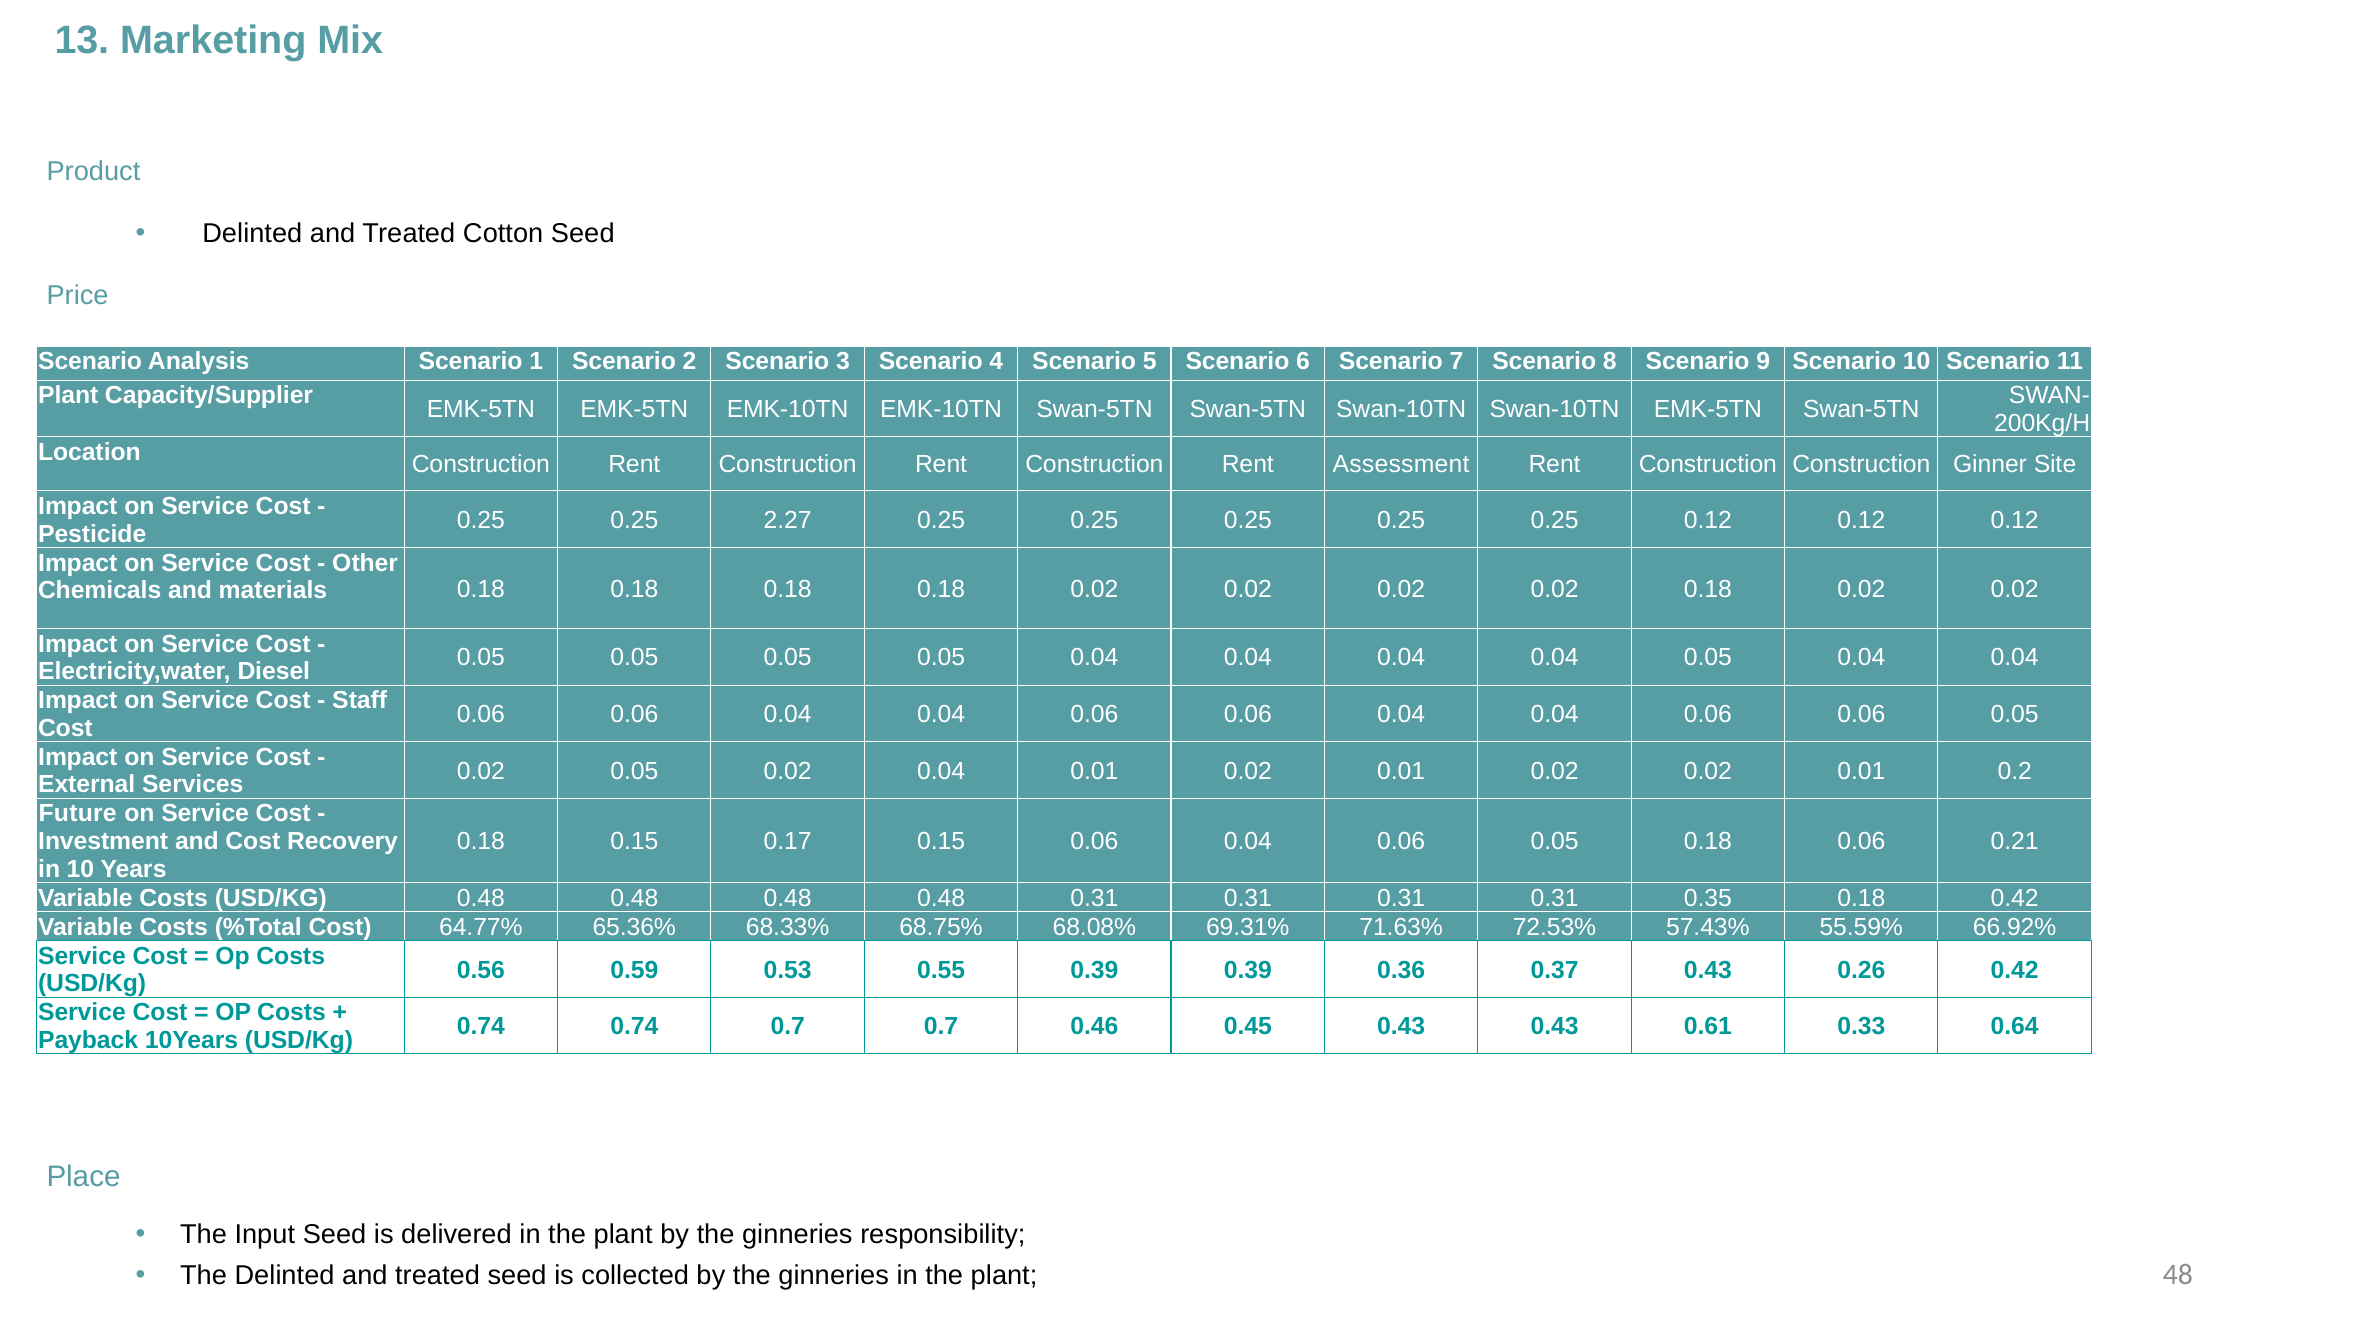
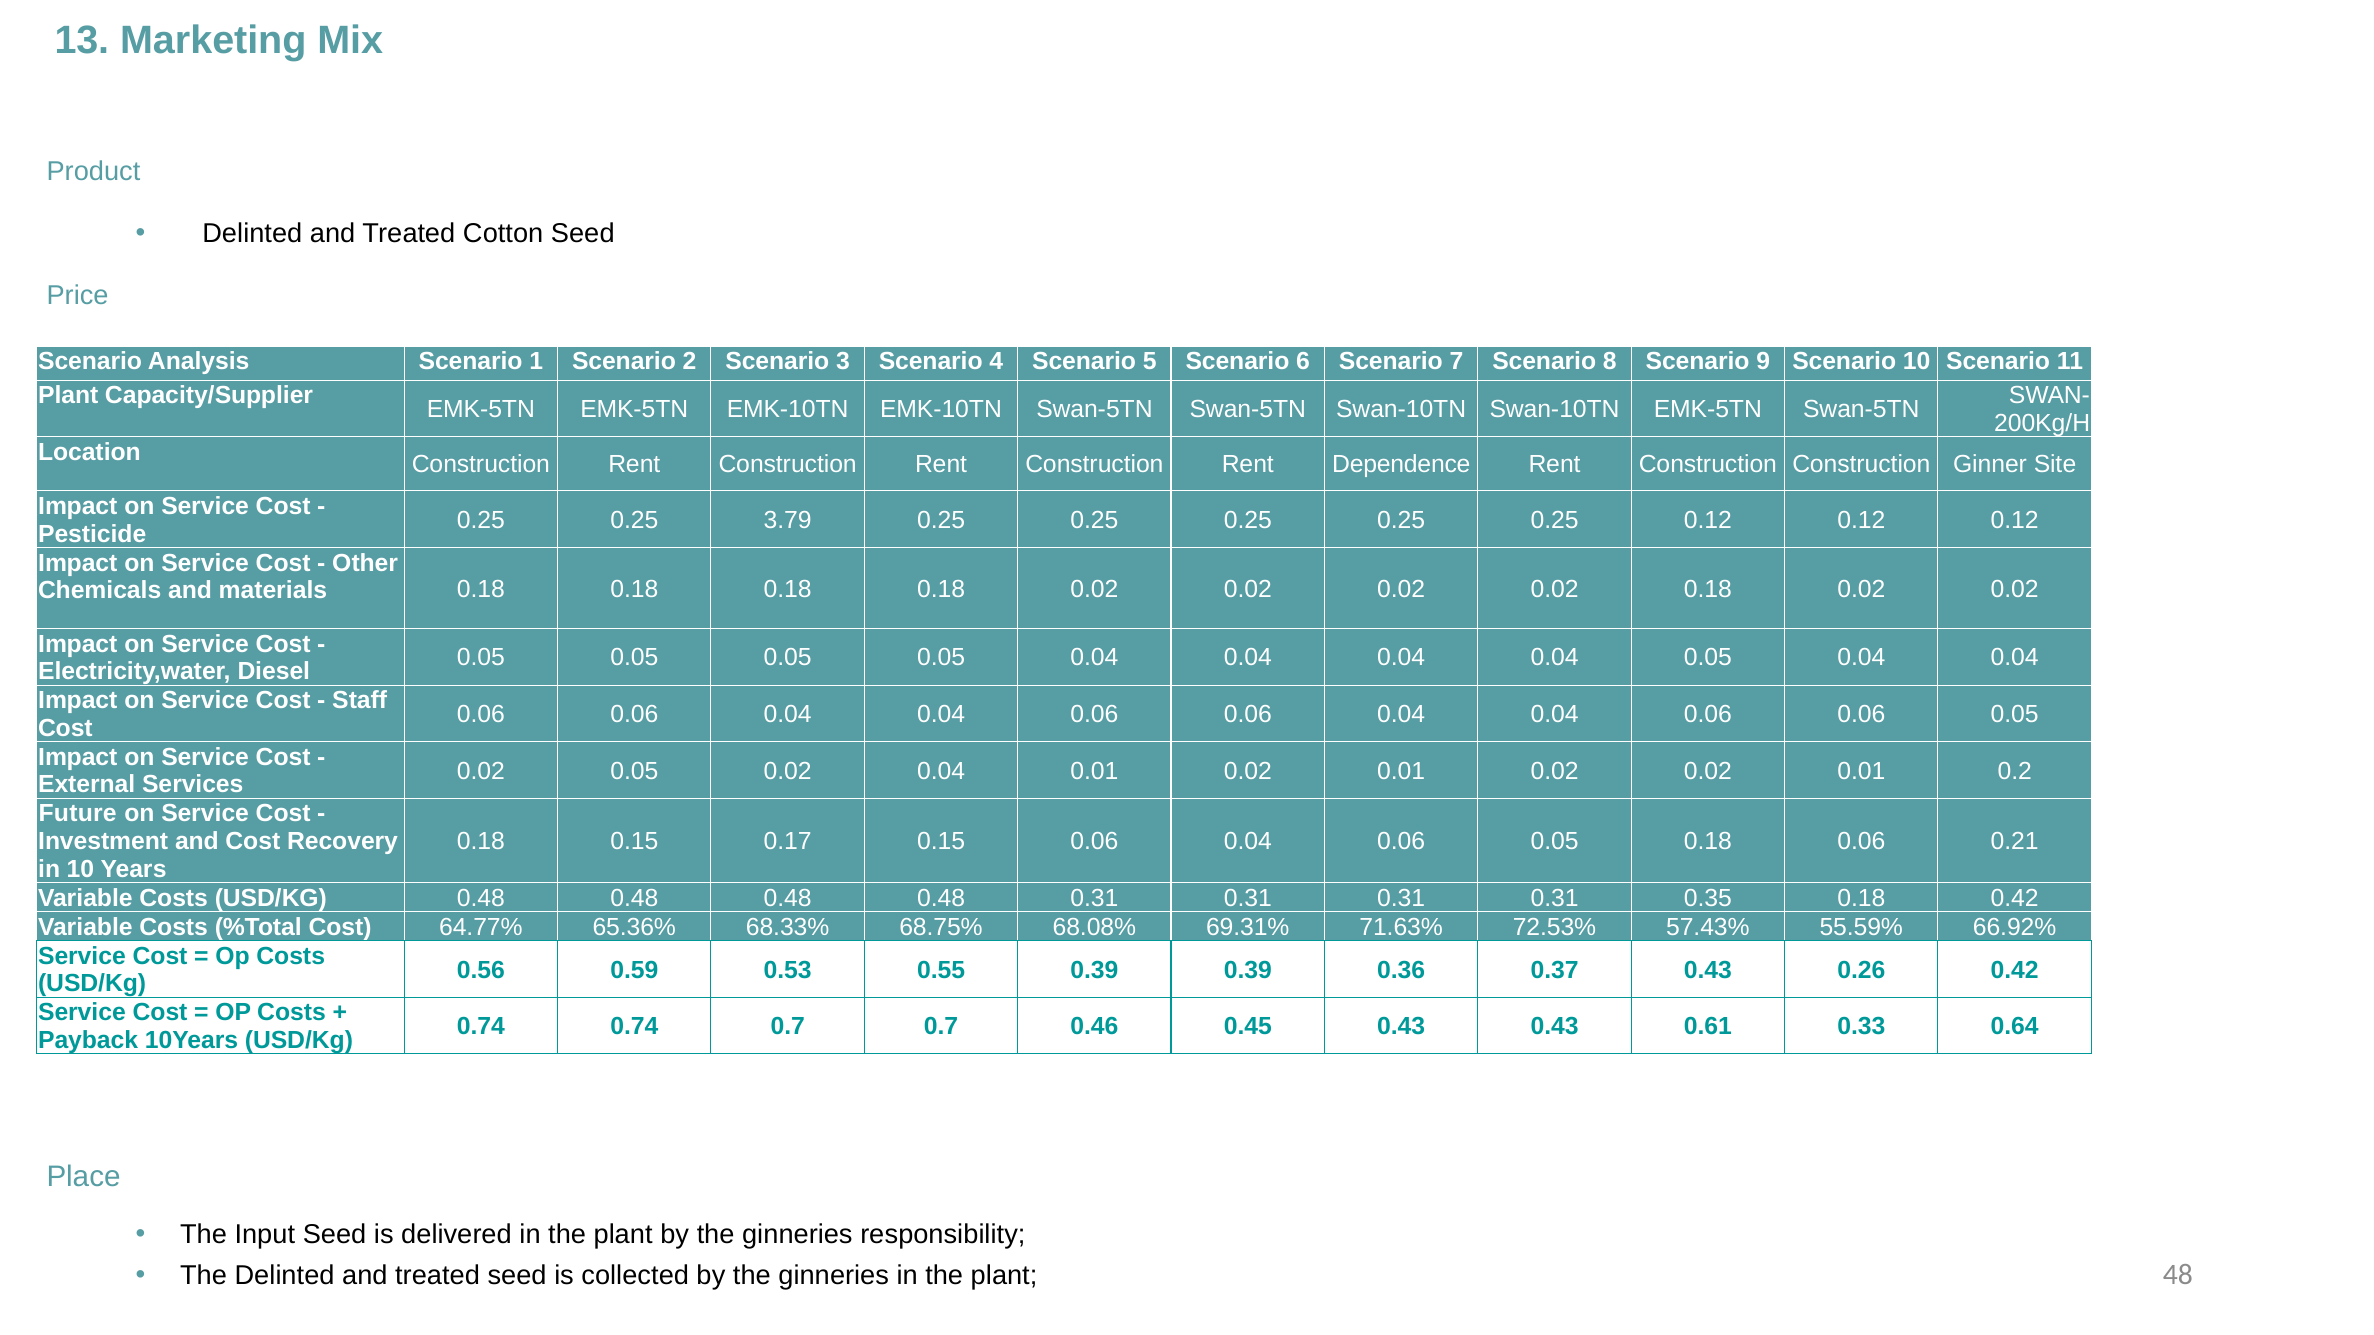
Assessment: Assessment -> Dependence
2.27: 2.27 -> 3.79
